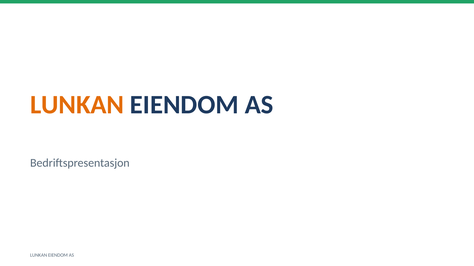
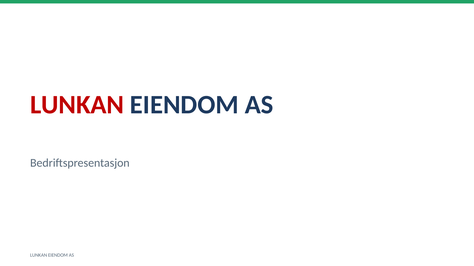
LUNKAN at (77, 105) colour: orange -> red
